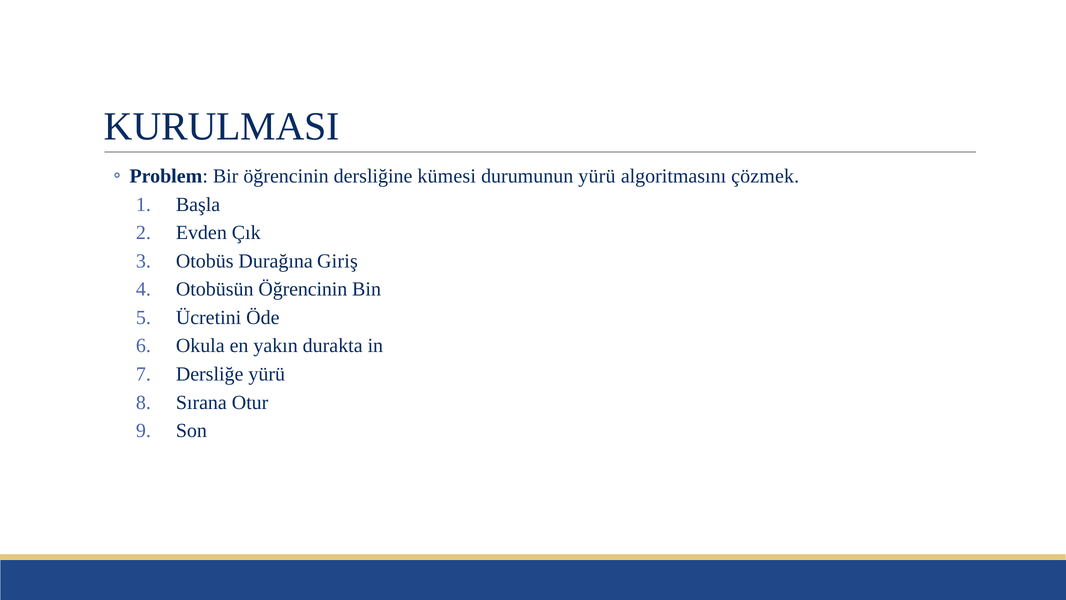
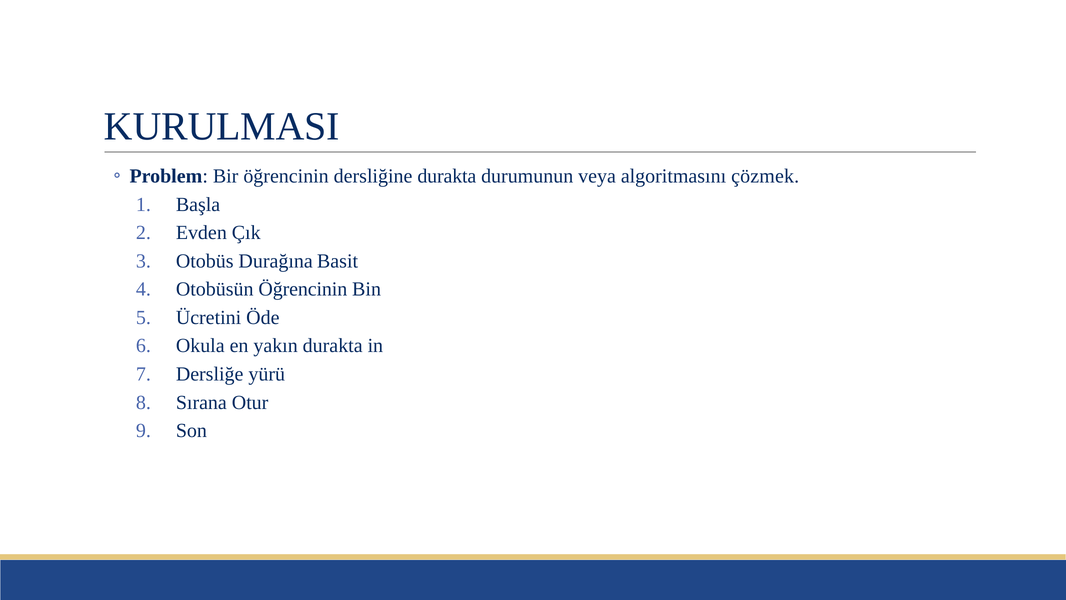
dersliğine kümesi: kümesi -> durakta
durumunun yürü: yürü -> veya
Giriş: Giriş -> Basit
